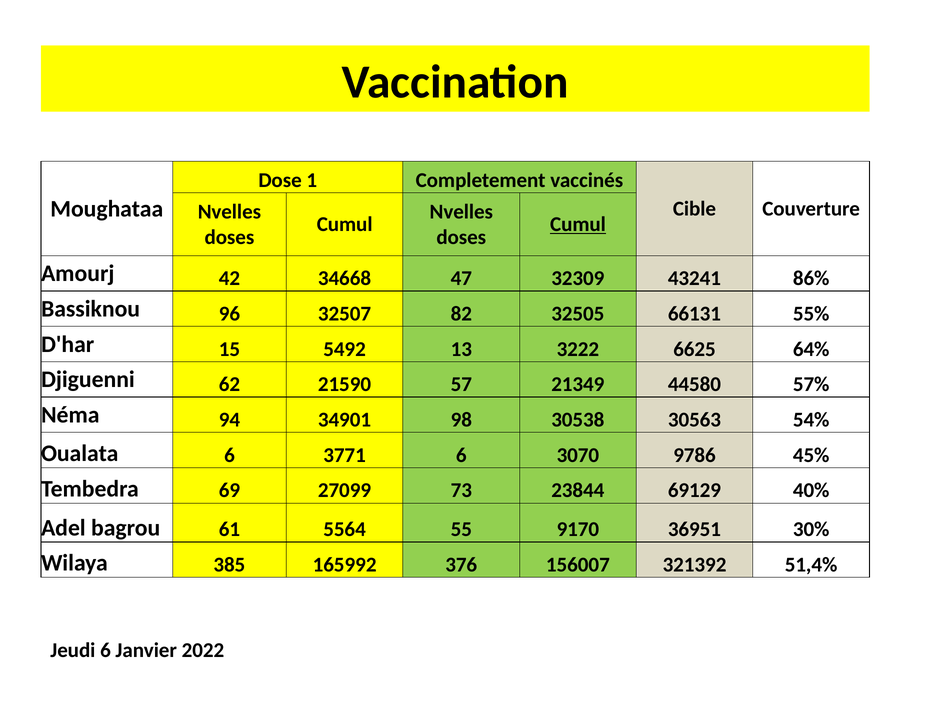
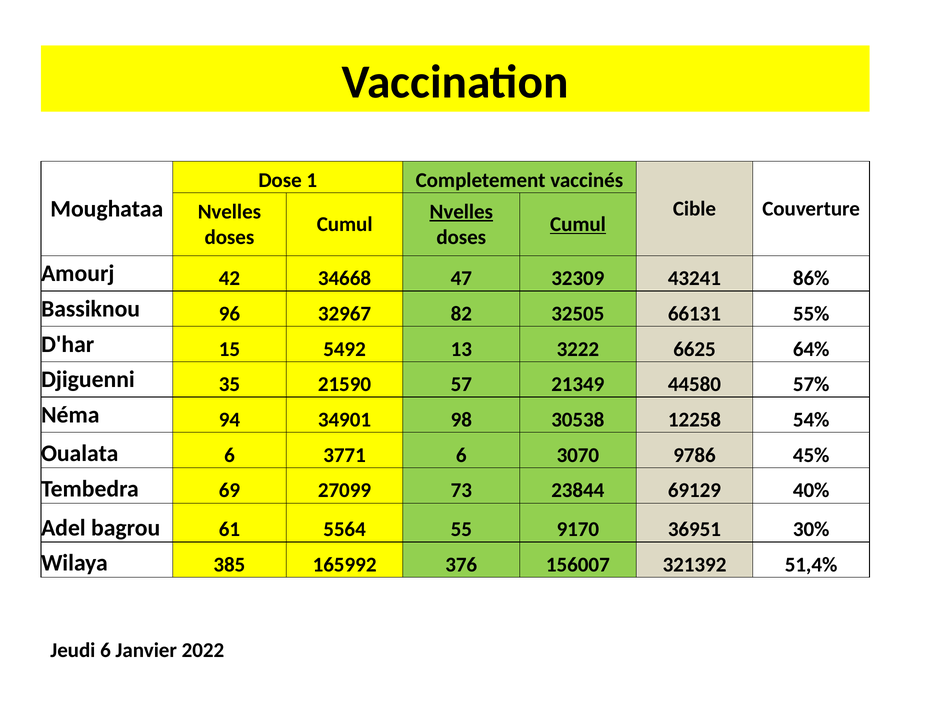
Nvelles at (461, 212) underline: none -> present
32507: 32507 -> 32967
62: 62 -> 35
30563: 30563 -> 12258
